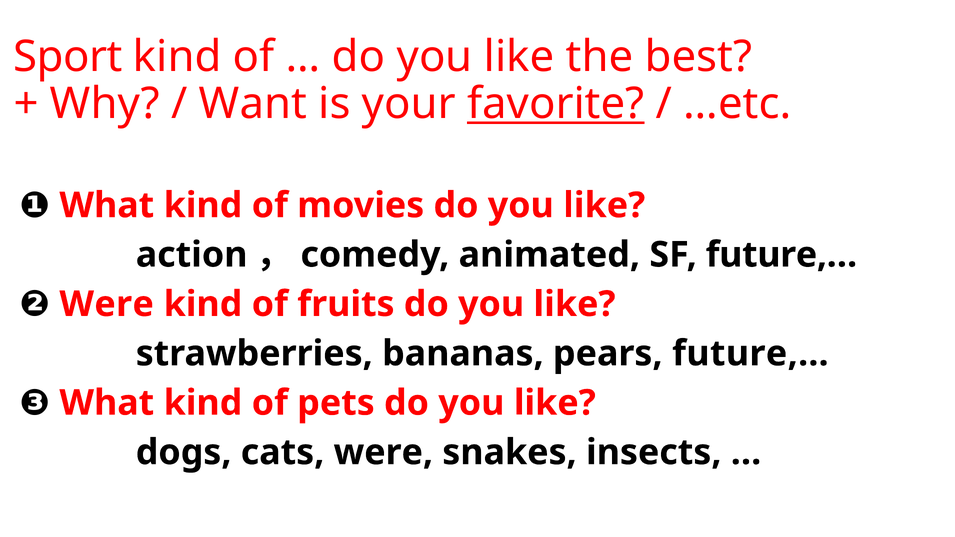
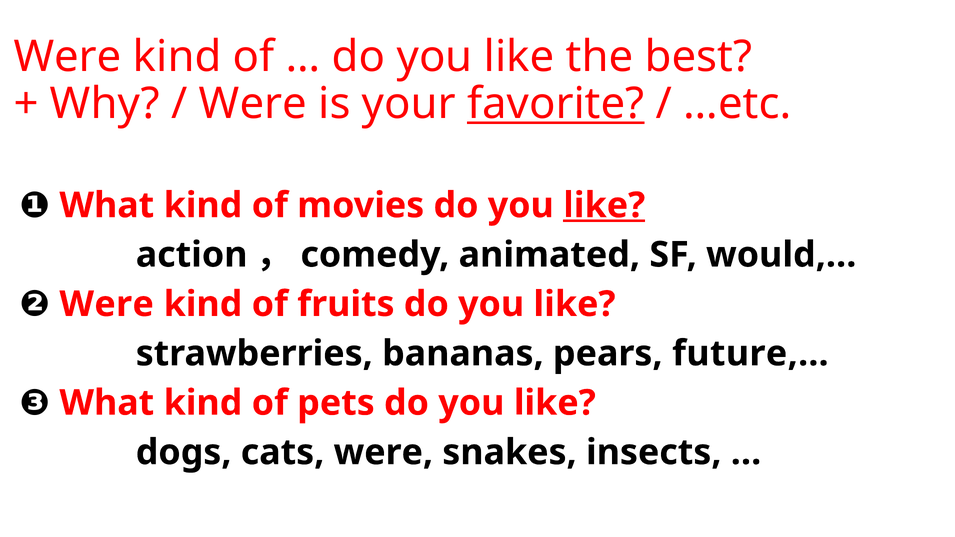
Sport at (68, 57): Sport -> Were
Want at (253, 104): Want -> Were
like at (604, 205) underline: none -> present
SF future,…: future,… -> would,…
